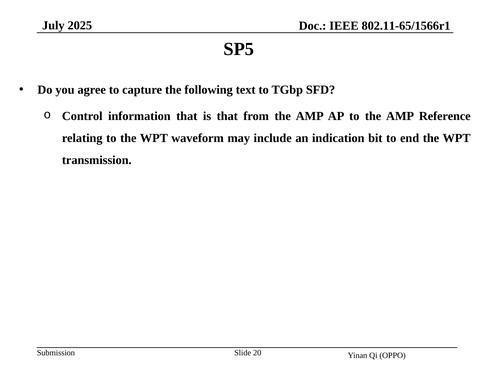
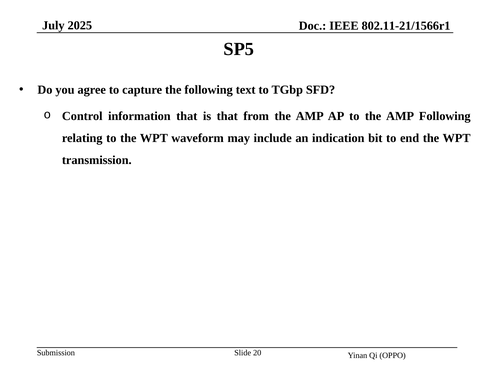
802.11-65/1566r1: 802.11-65/1566r1 -> 802.11-21/1566r1
AMP Reference: Reference -> Following
